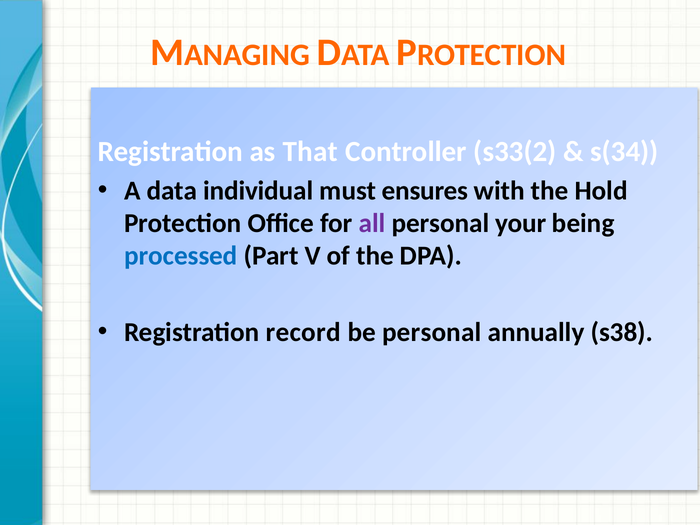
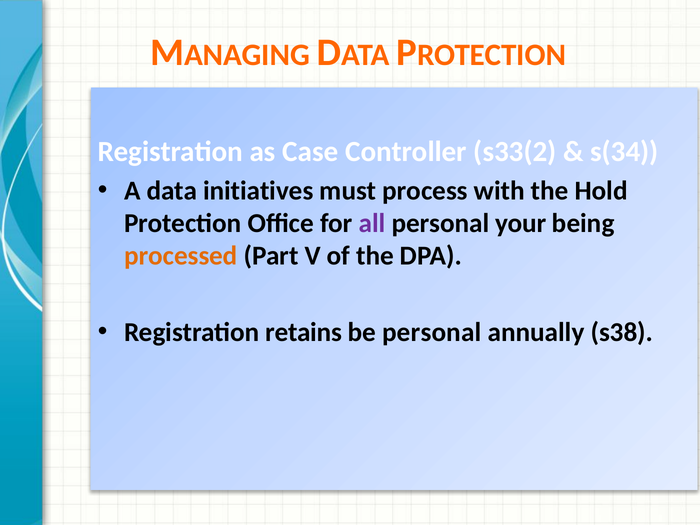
That: That -> Case
individual: individual -> initiatives
ensures: ensures -> process
processed colour: blue -> orange
record: record -> retains
